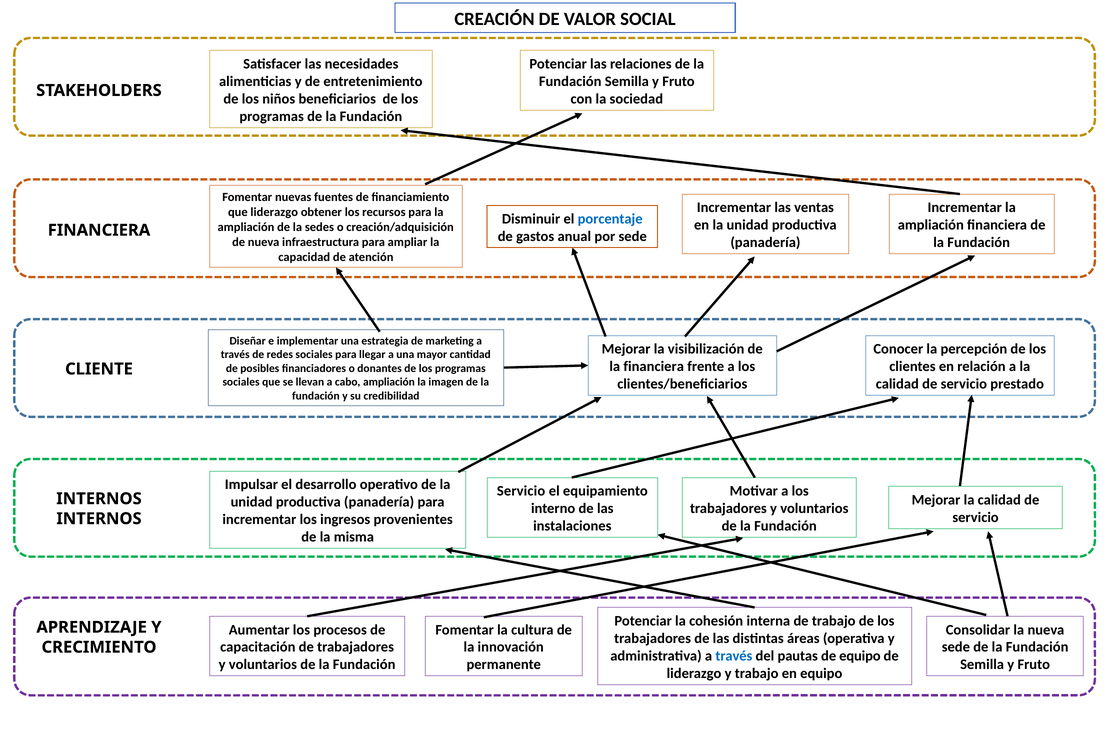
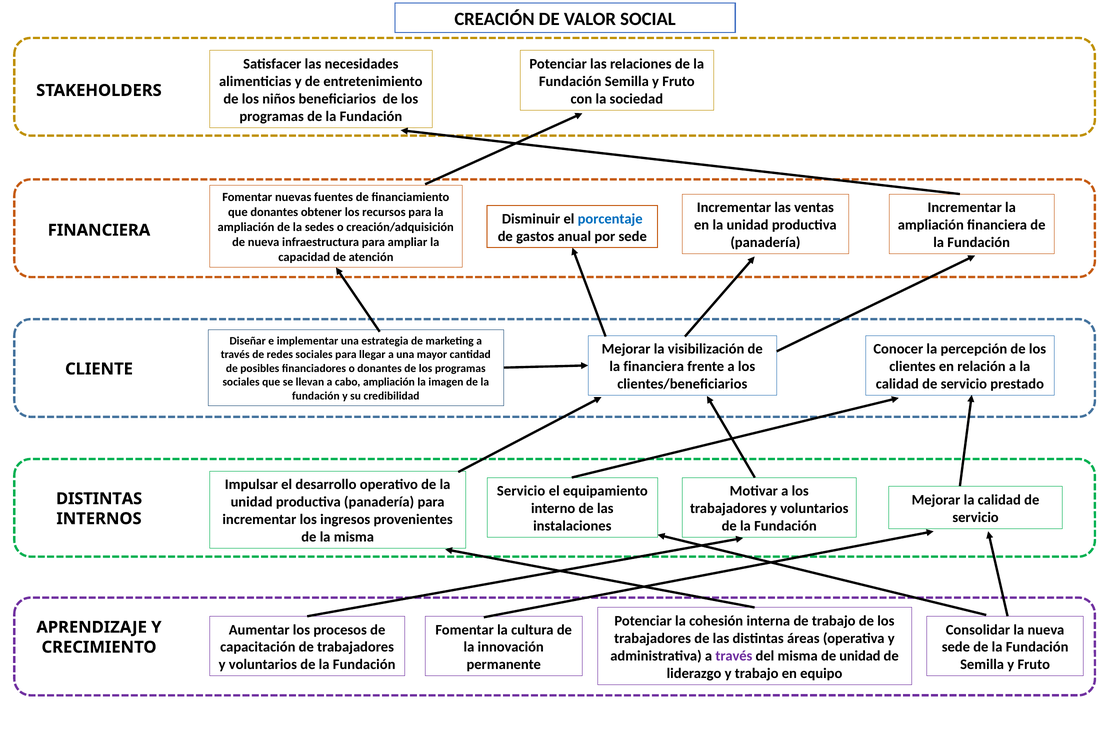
que liderazgo: liderazgo -> donantes
INTERNOS at (99, 499): INTERNOS -> DISTINTAS
través at (734, 656) colour: blue -> purple
del pautas: pautas -> misma
de equipo: equipo -> unidad
